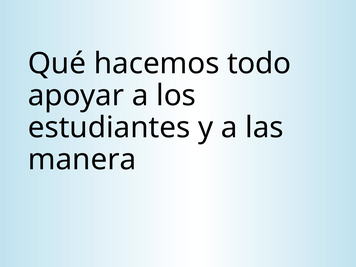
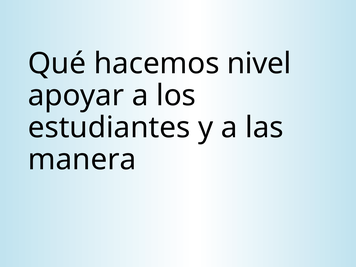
todo: todo -> nivel
